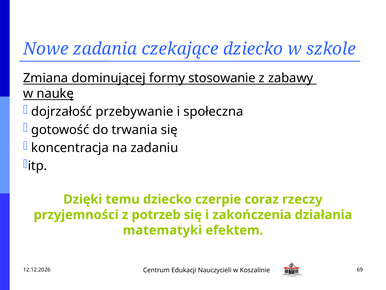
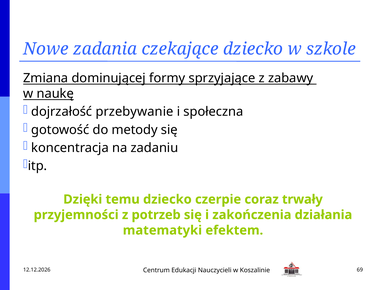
stosowanie: stosowanie -> sprzyjające
trwania: trwania -> metody
rzeczy: rzeczy -> trwały
